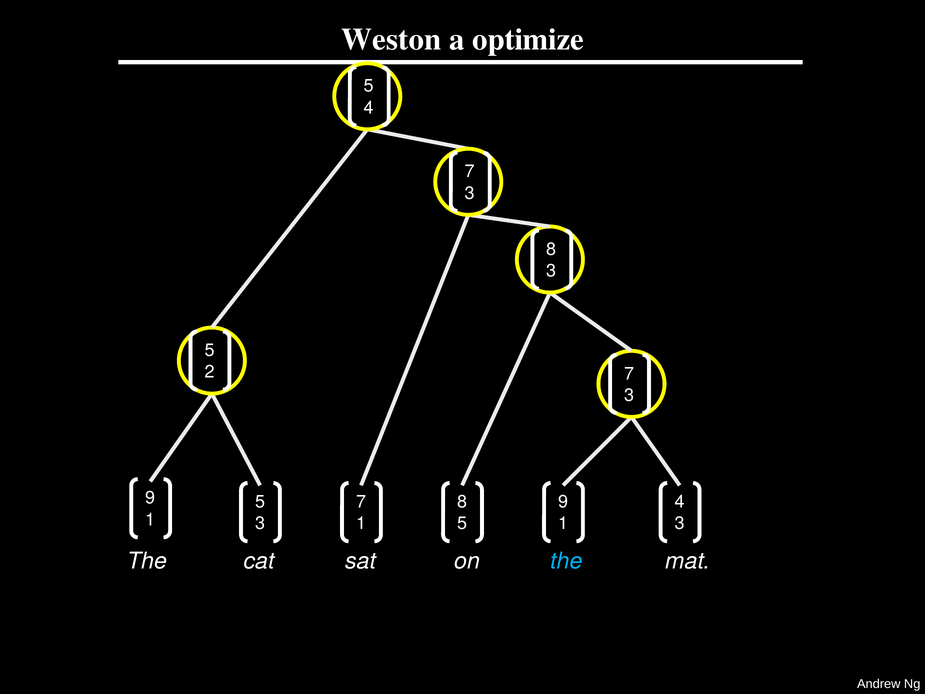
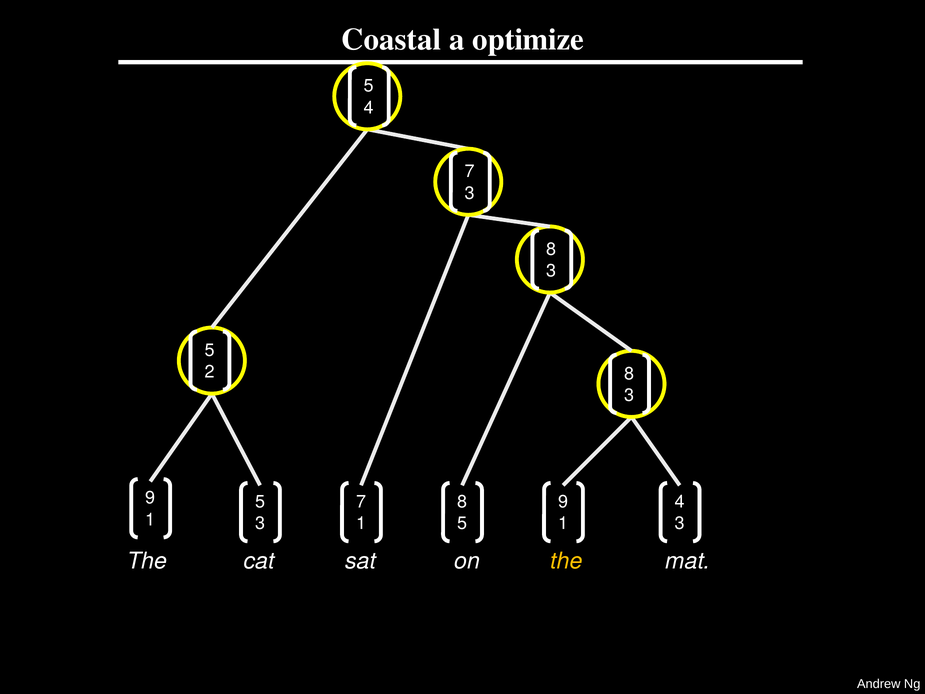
Weston: Weston -> Coastal
2 7: 7 -> 8
the at (566, 561) colour: light blue -> yellow
